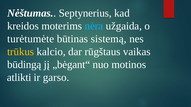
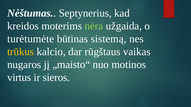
nėra colour: light blue -> light green
būdingą: būdingą -> nugaros
„bėgant“: „bėgant“ -> „maisto“
atlikti: atlikti -> virtus
garso: garso -> sieros
